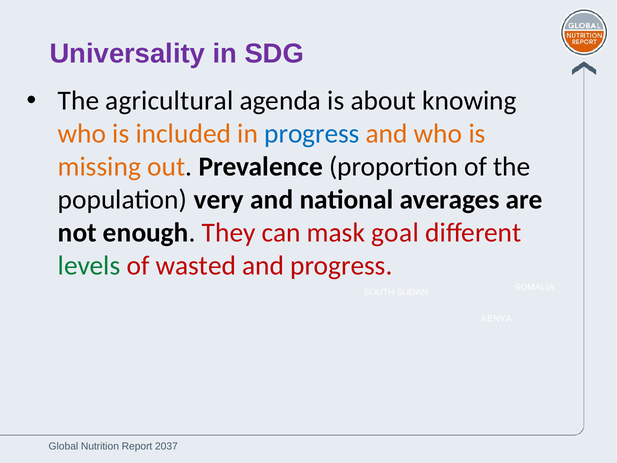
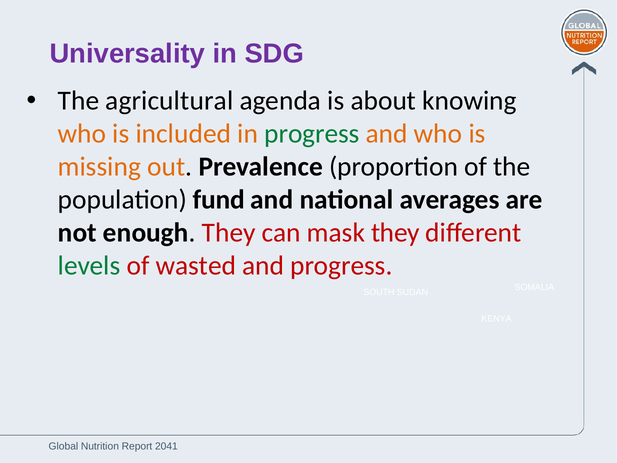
progress at (312, 134) colour: blue -> green
very: very -> fund
mask goal: goal -> they
2037: 2037 -> 2041
